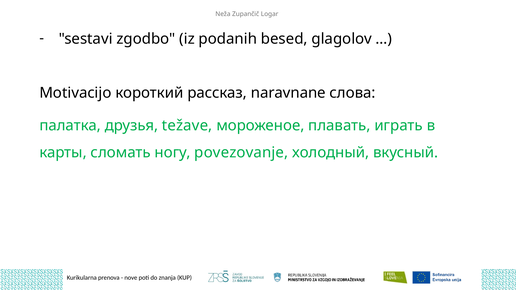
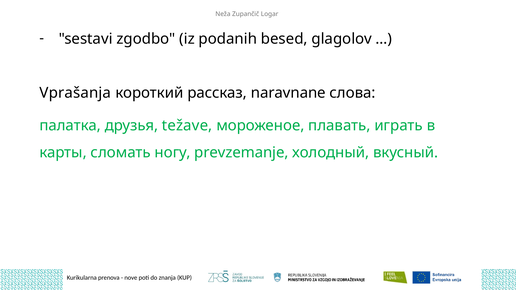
Motivacijo: Motivacijo -> Vprašanja
povezovanje: povezovanje -> prevzemanje
